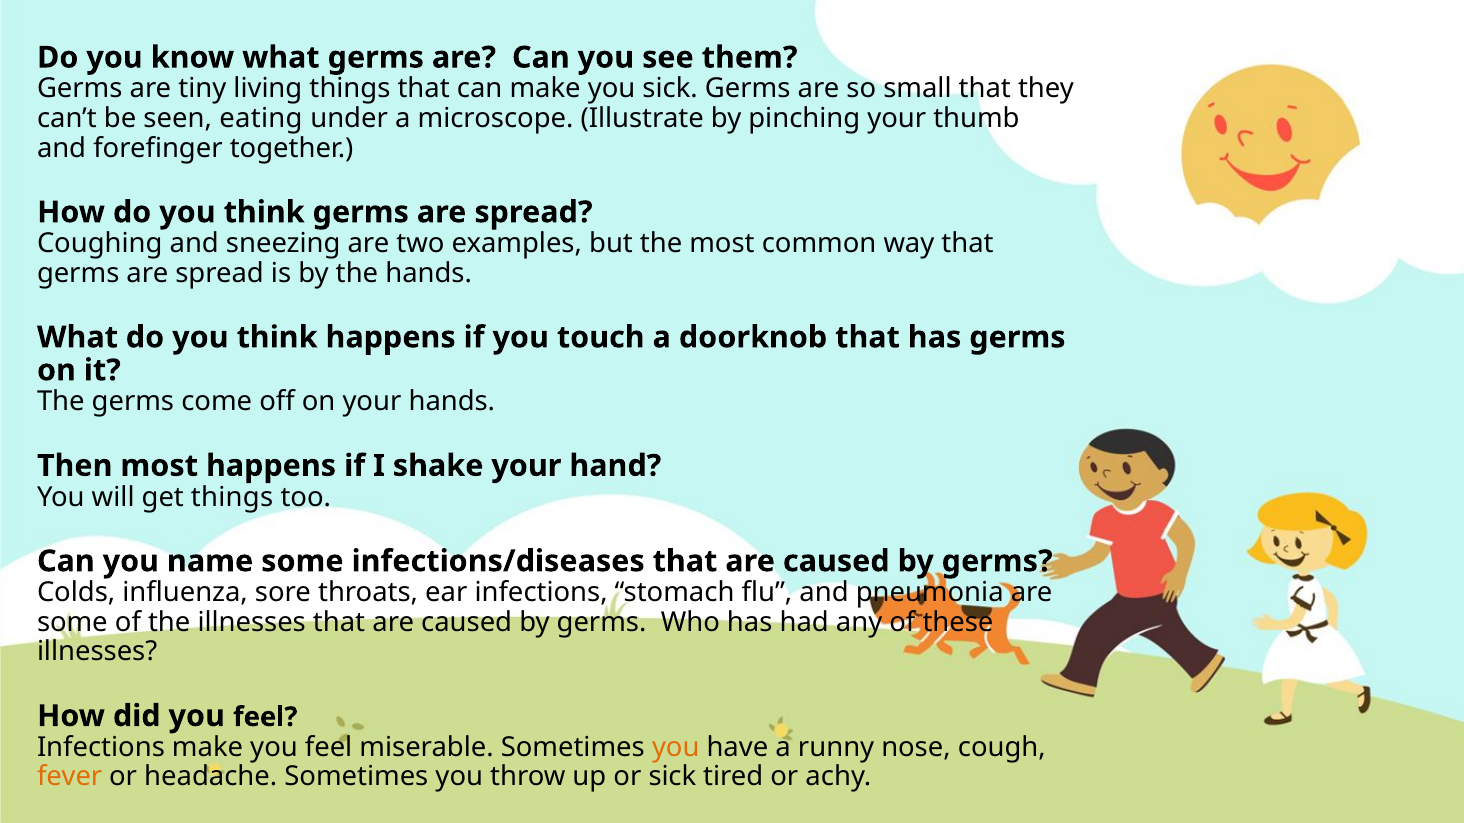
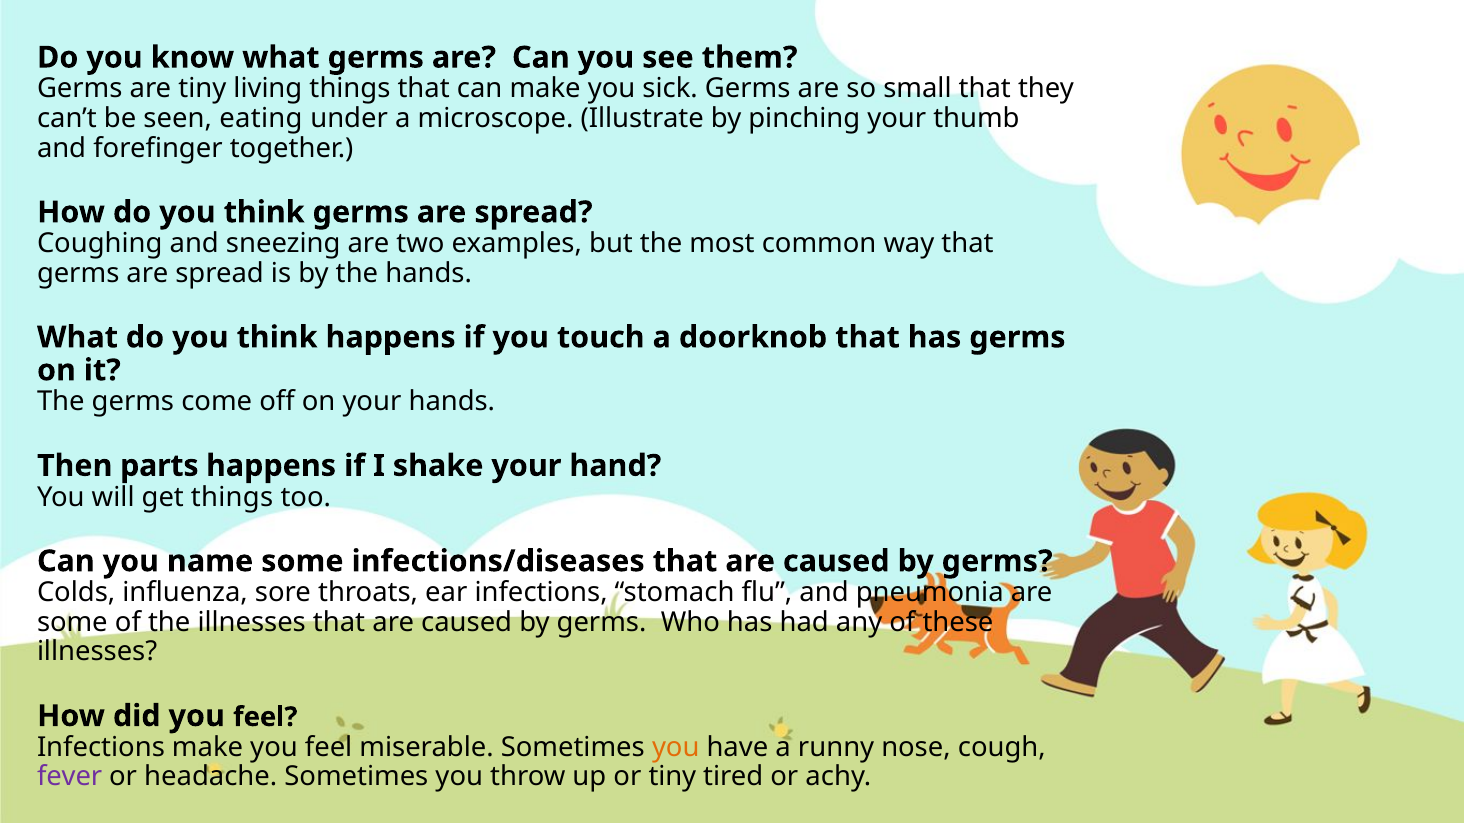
Then most: most -> parts
fever colour: orange -> purple
or sick: sick -> tiny
